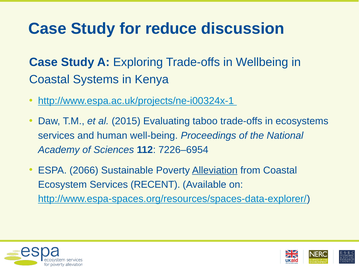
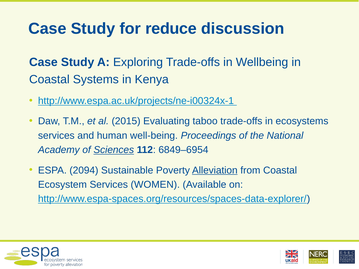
Sciences underline: none -> present
7226–6954: 7226–6954 -> 6849–6954
2066: 2066 -> 2094
RECENT: RECENT -> WOMEN
